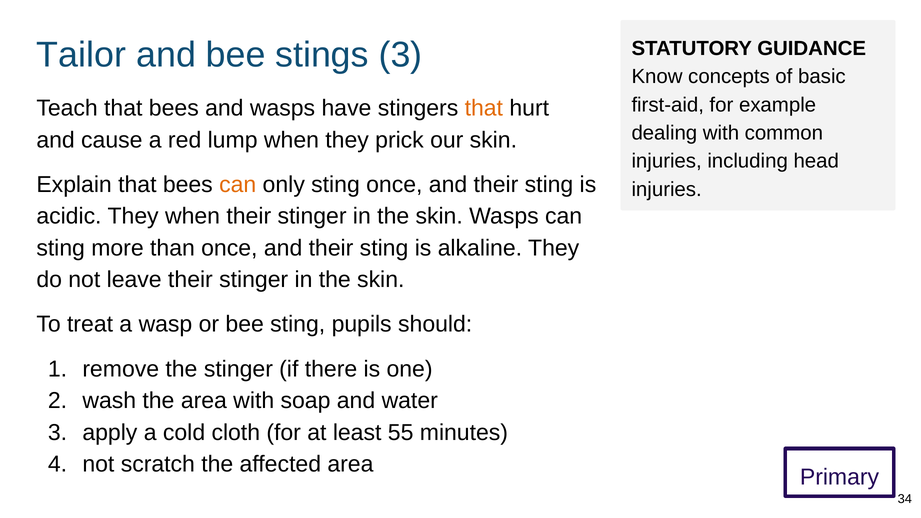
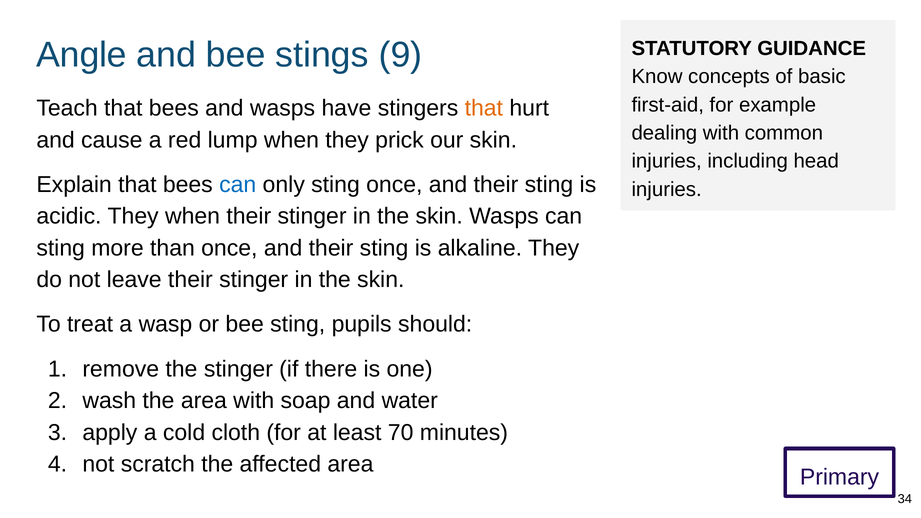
Tailor: Tailor -> Angle
stings 3: 3 -> 9
can at (238, 185) colour: orange -> blue
55: 55 -> 70
